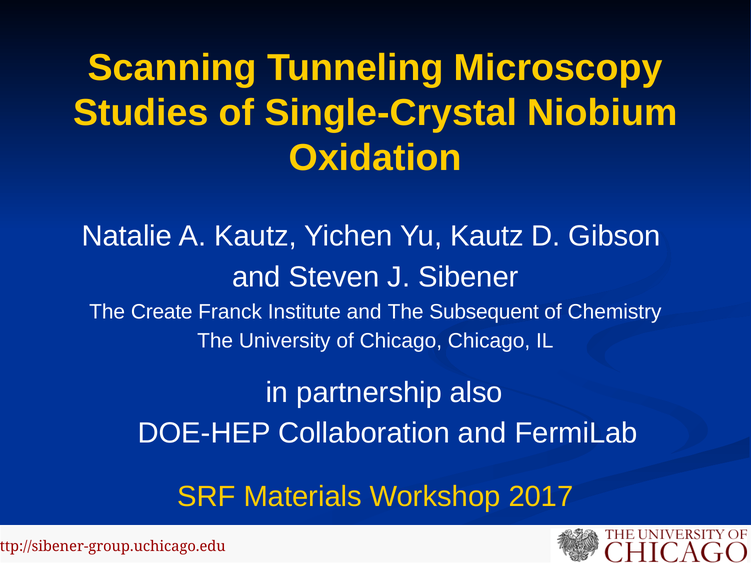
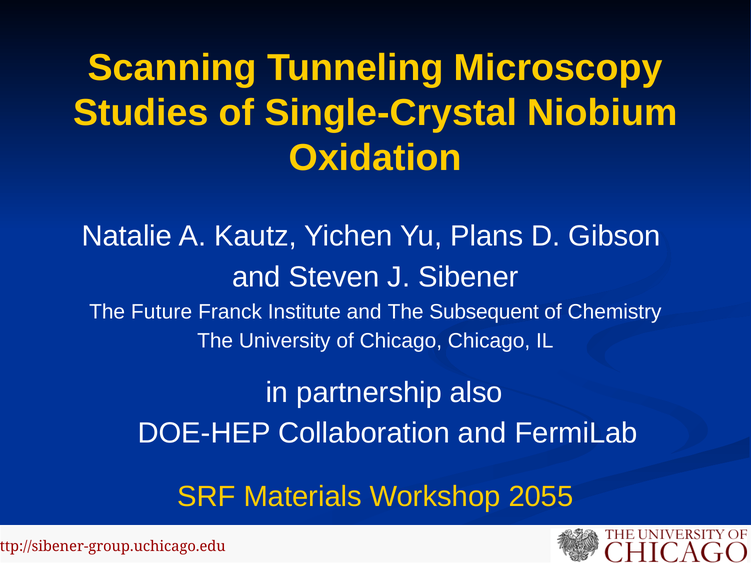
Yu Kautz: Kautz -> Plans
Create: Create -> Future
2017: 2017 -> 2055
